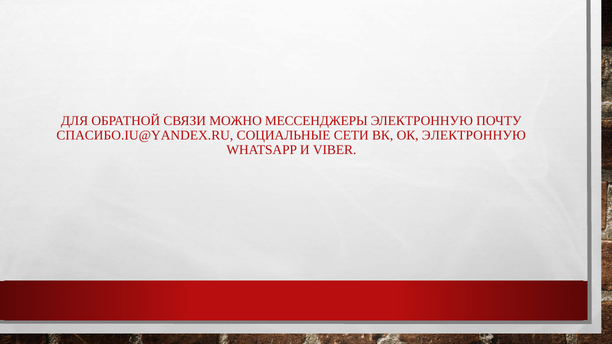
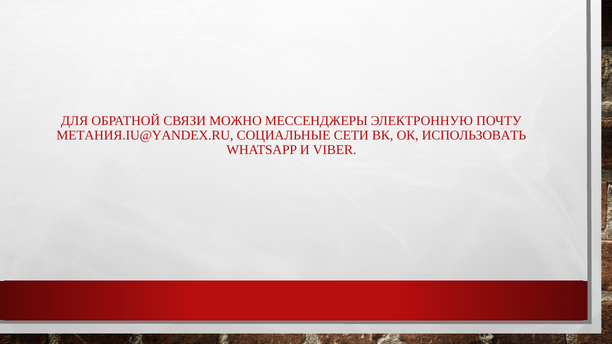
СПАСИБО.IU@YANDEX.RU: СПАСИБО.IU@YANDEX.RU -> МЕТАНИЯ.IU@YANDEX.RU
ОК ЭЛЕКТРОННУЮ: ЭЛЕКТРОННУЮ -> ИСПОЛЬЗОВАТЬ
